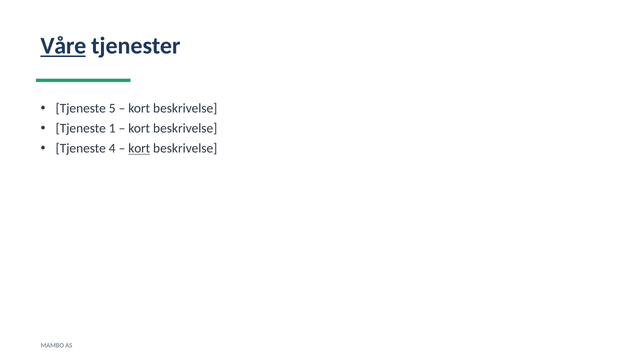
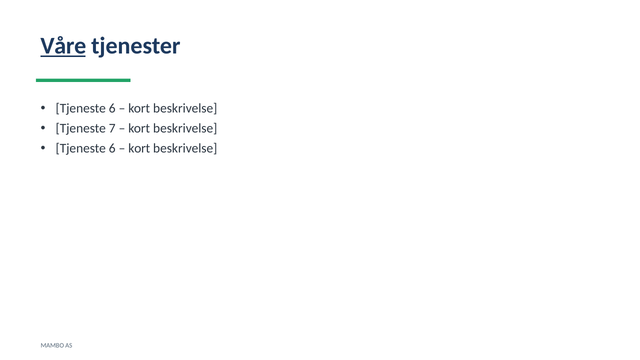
5 at (112, 108): 5 -> 6
1: 1 -> 7
4 at (112, 148): 4 -> 6
kort at (139, 148) underline: present -> none
